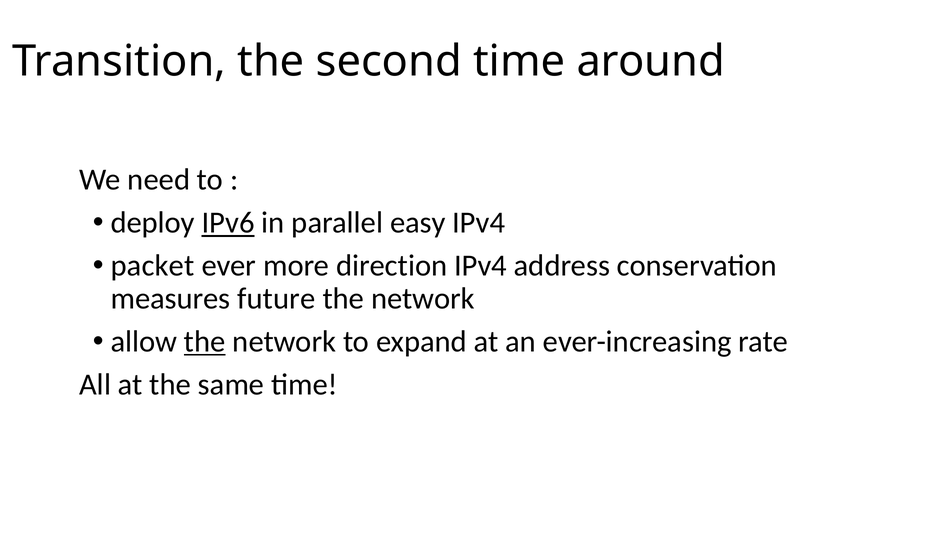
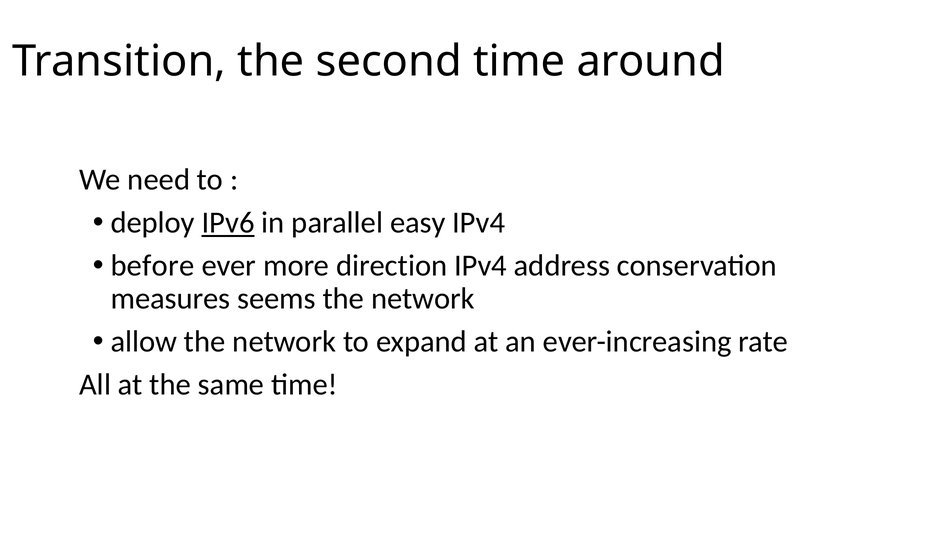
packet: packet -> before
future: future -> seems
the at (205, 341) underline: present -> none
